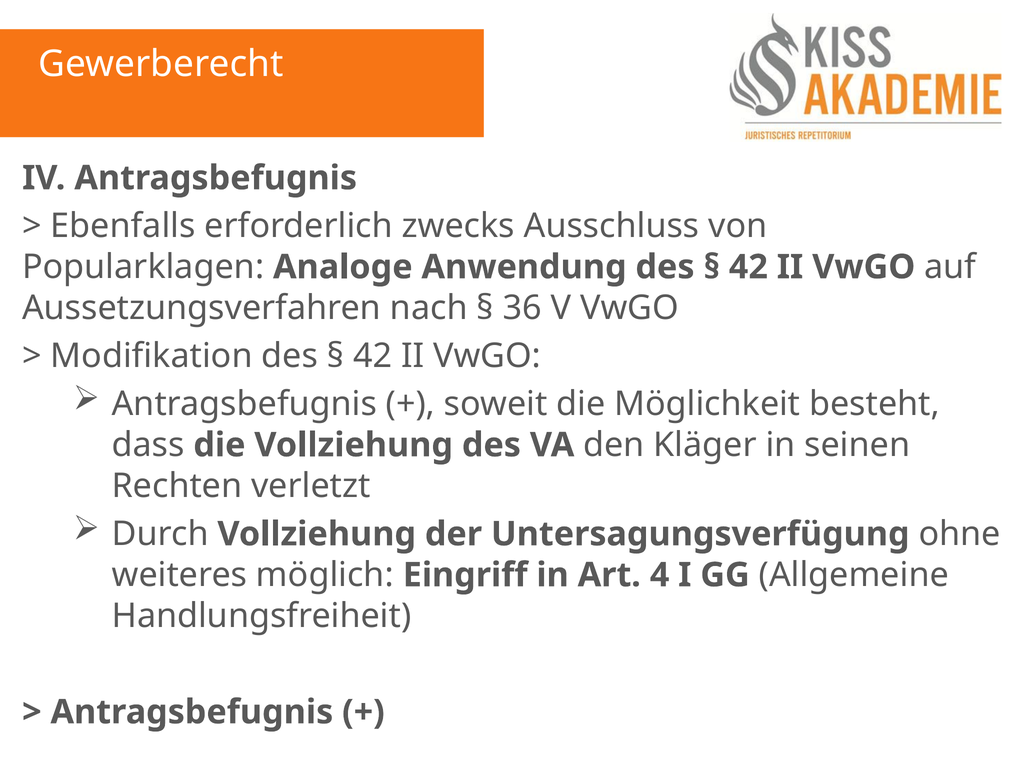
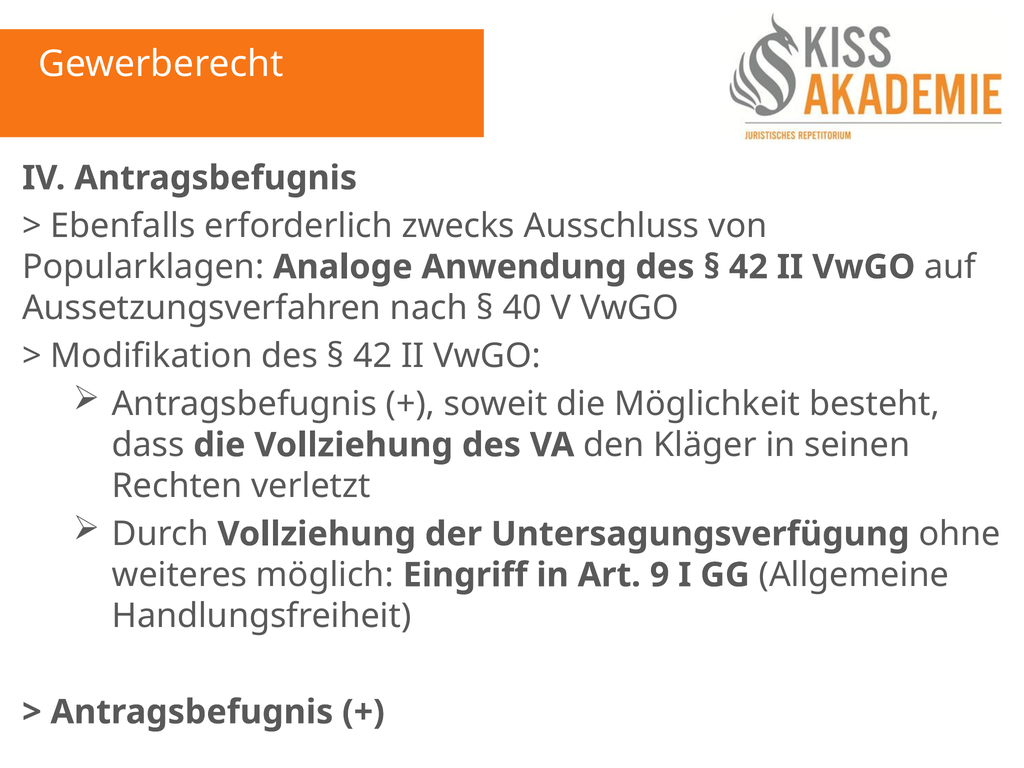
36: 36 -> 40
4: 4 -> 9
